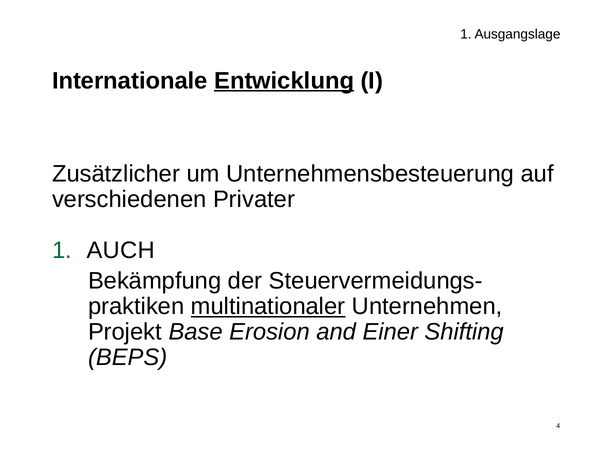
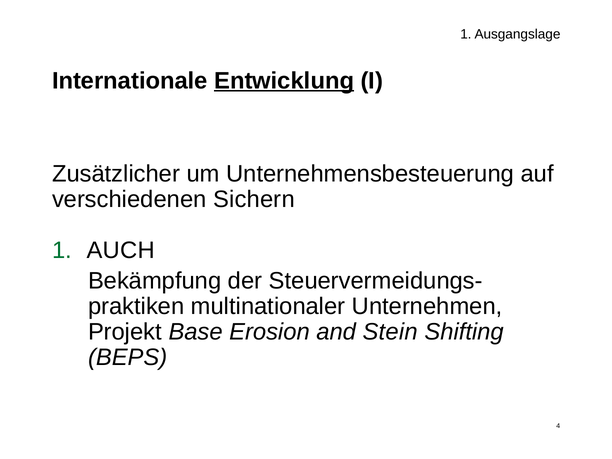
Privater: Privater -> Sichern
multinationaler underline: present -> none
Einer: Einer -> Stein
